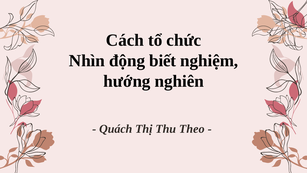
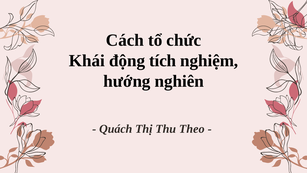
Nhìn: Nhìn -> Khái
biết: biết -> tích
